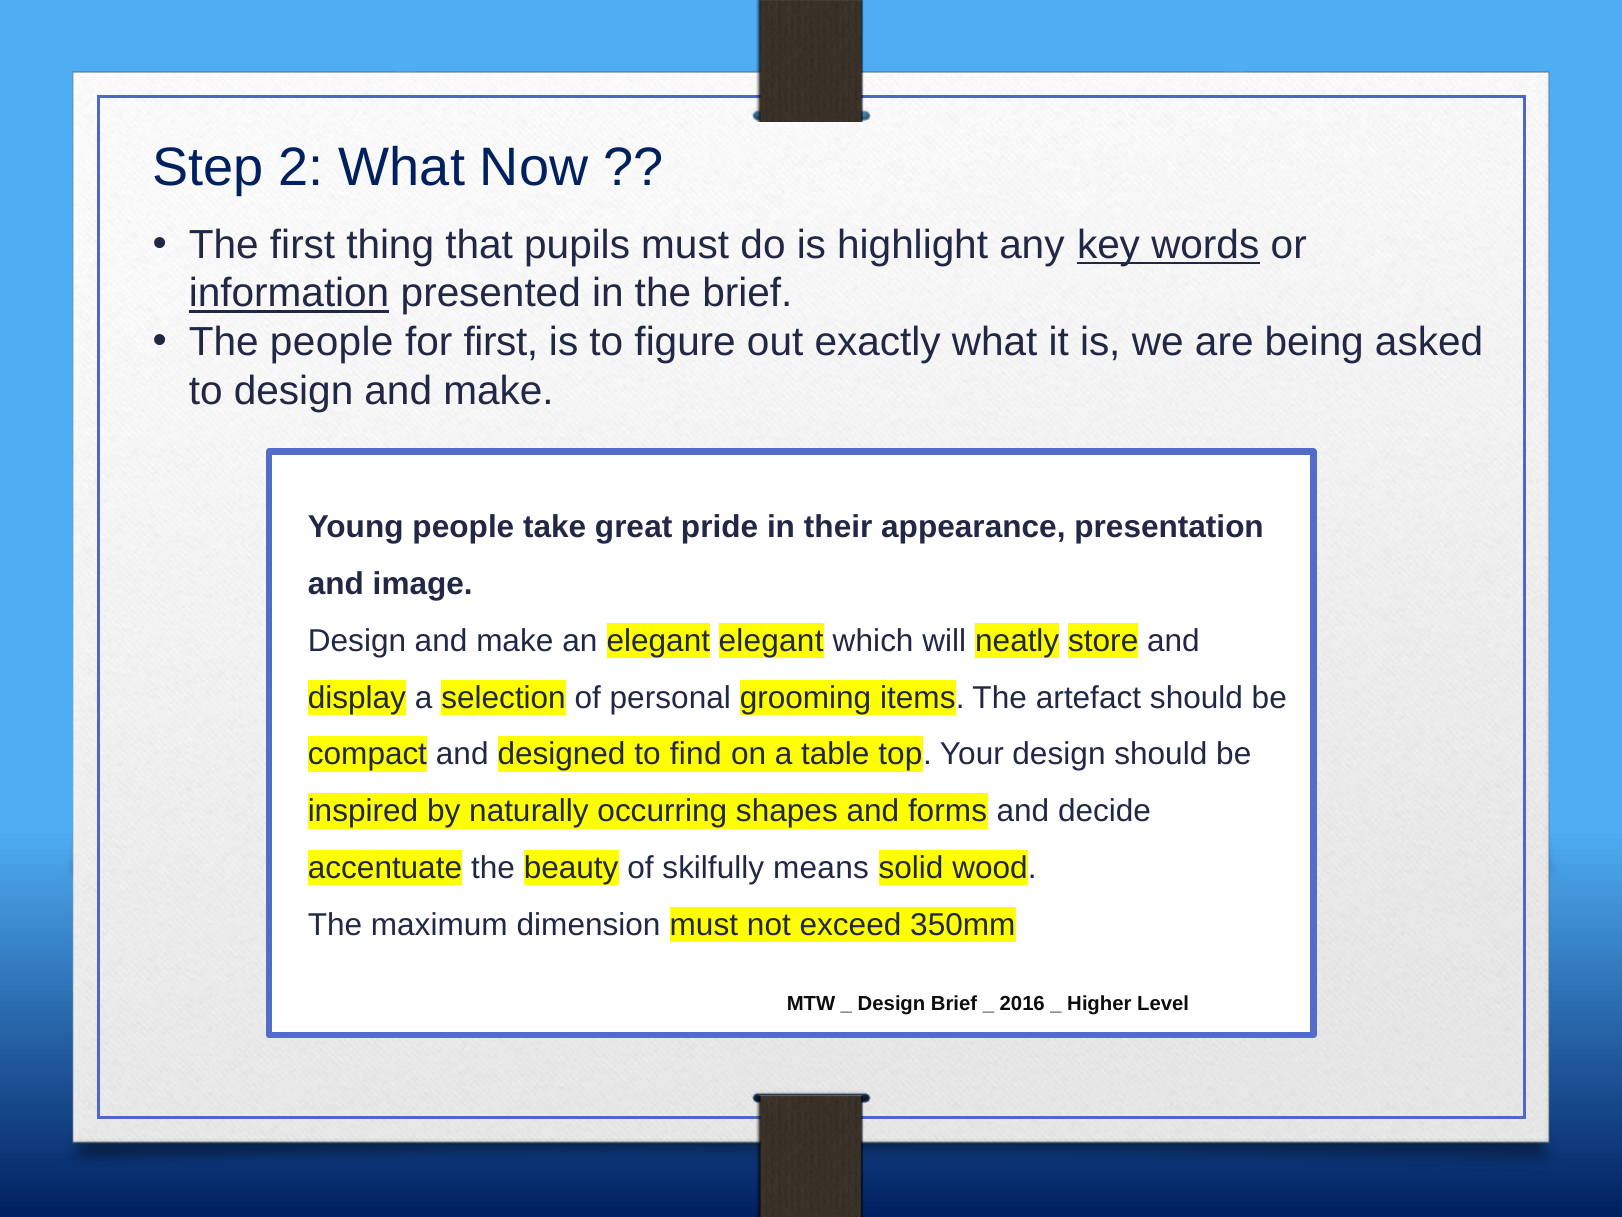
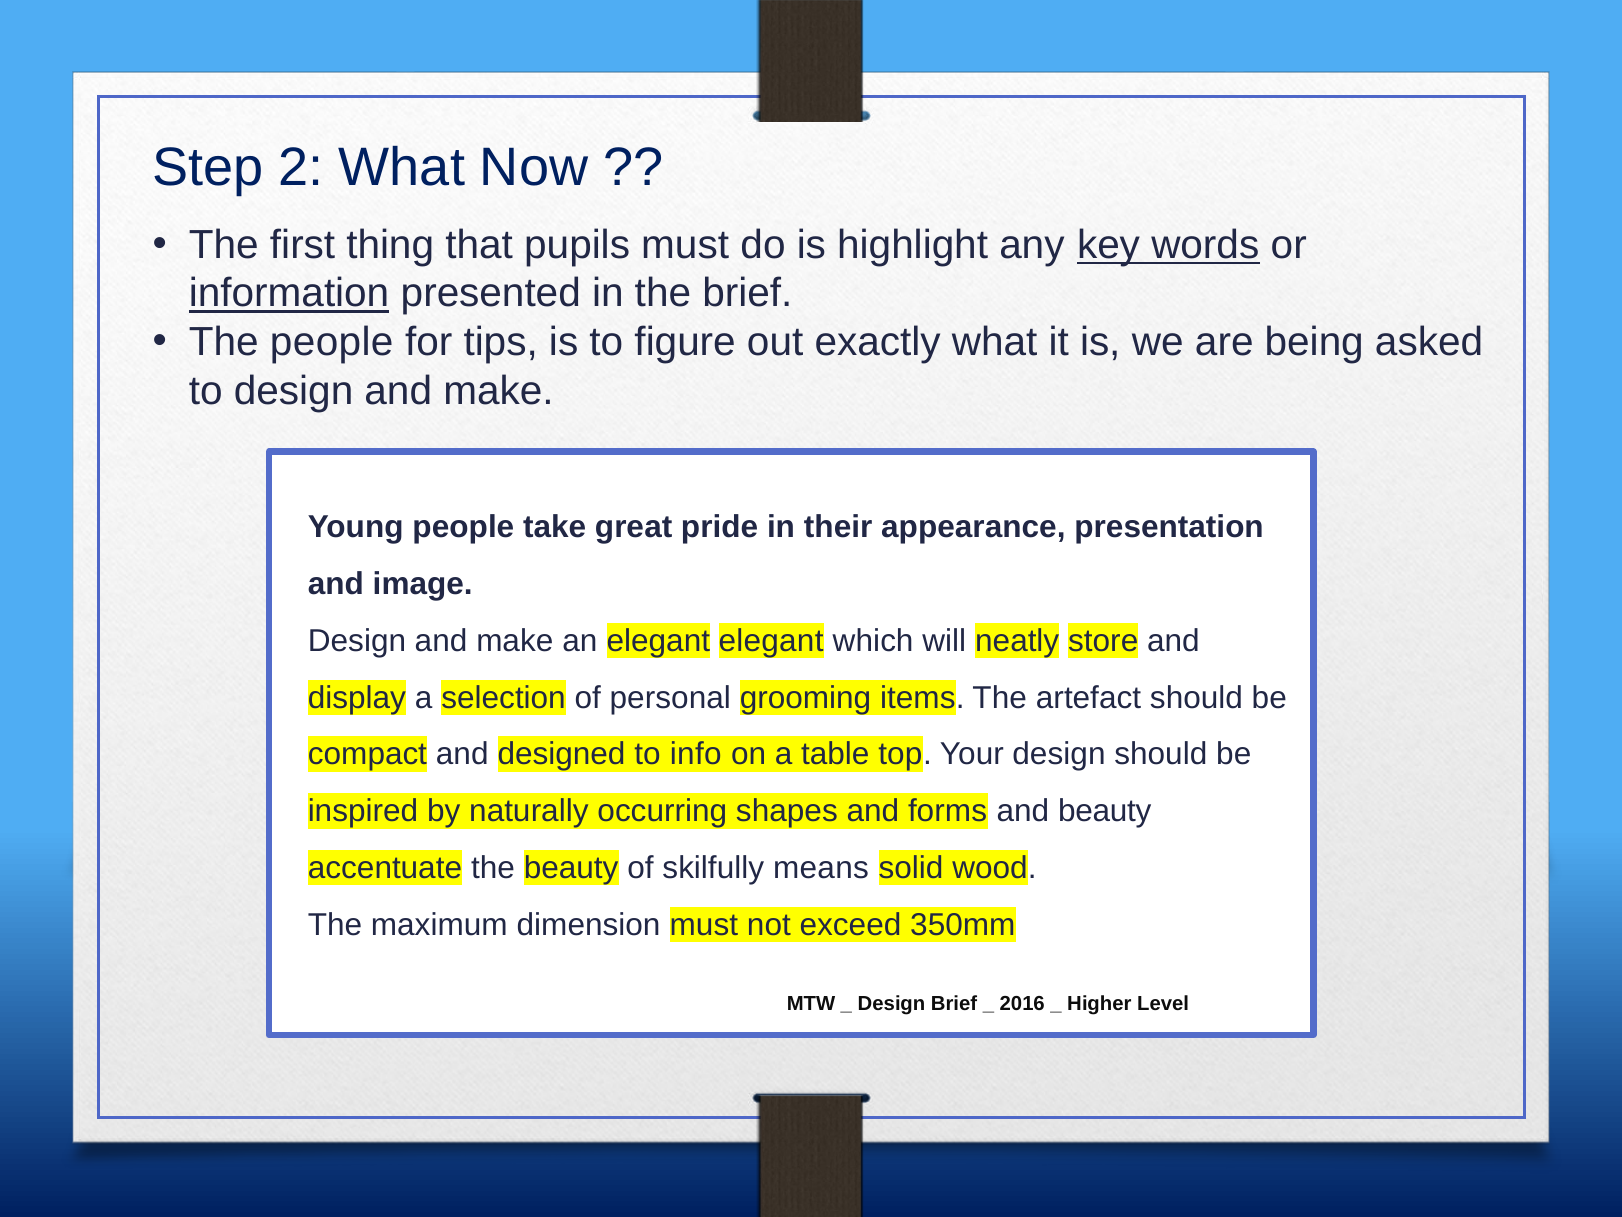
for first: first -> tips
find: find -> info
and decide: decide -> beauty
